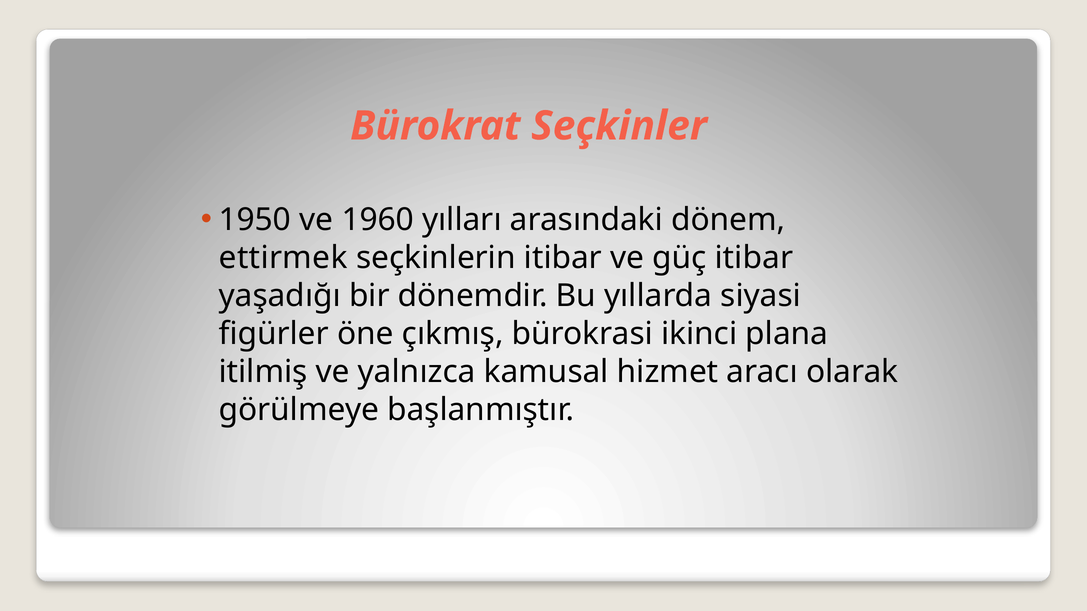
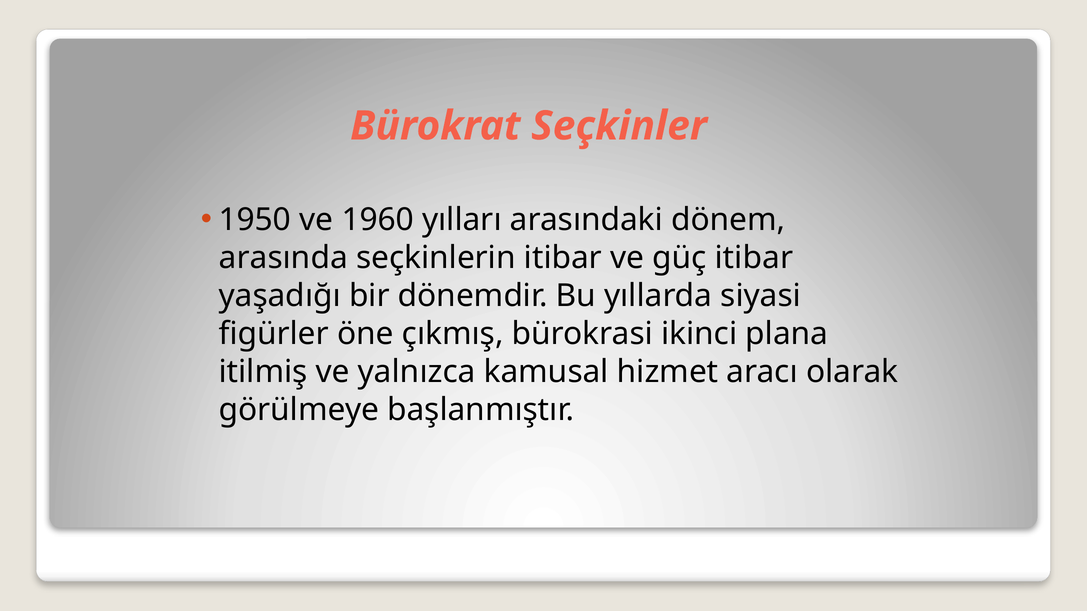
ettirmek: ettirmek -> arasında
